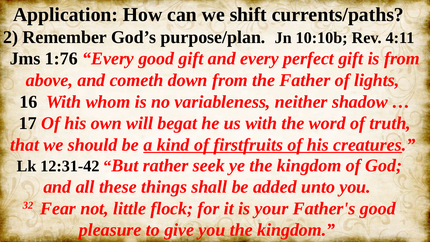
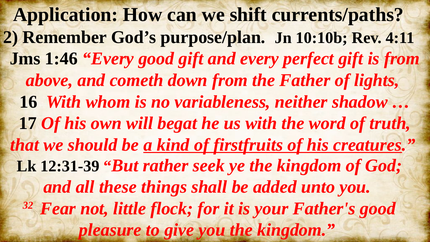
1:76: 1:76 -> 1:46
12:31-42: 12:31-42 -> 12:31-39
